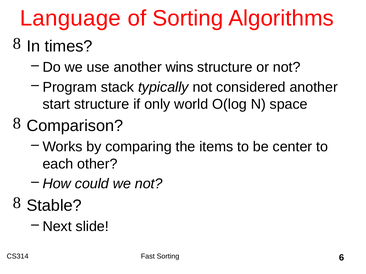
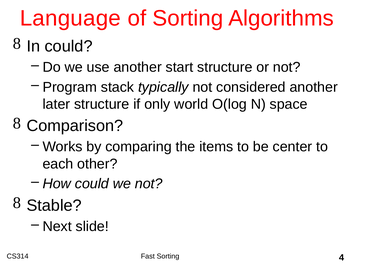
In times: times -> could
wins: wins -> start
start: start -> later
6: 6 -> 4
